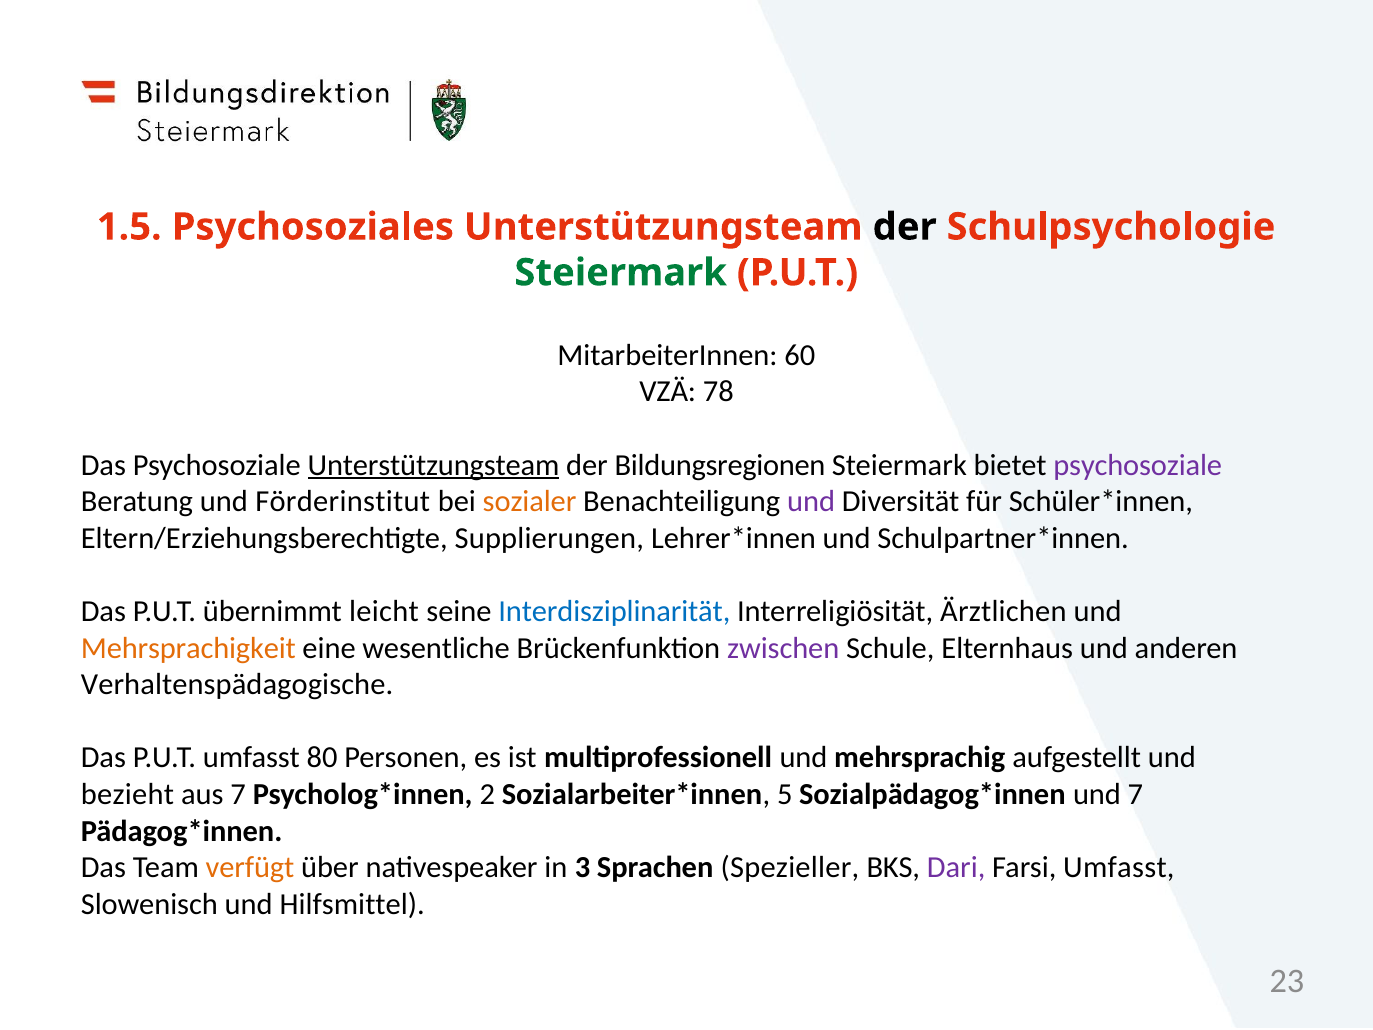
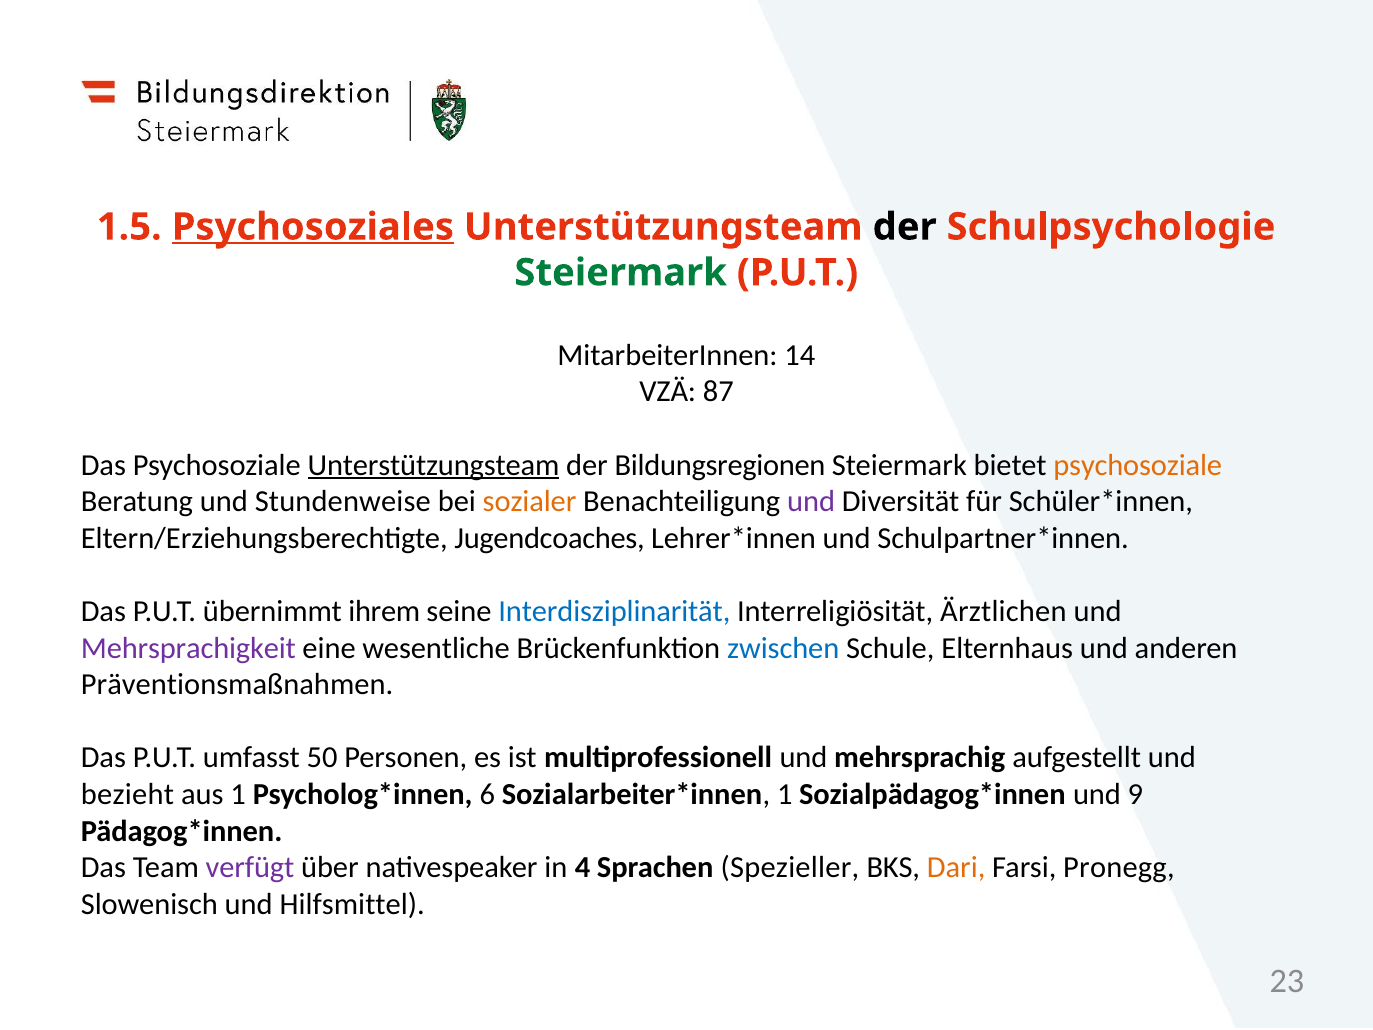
Psychosoziales underline: none -> present
60: 60 -> 14
78: 78 -> 87
psychosoziale at (1138, 465) colour: purple -> orange
Förderinstitut: Förderinstitut -> Stundenweise
Supplierungen: Supplierungen -> Jugendcoaches
leicht: leicht -> ihrem
Mehrsprachigkeit colour: orange -> purple
zwischen colour: purple -> blue
Verhaltenspädagogische: Verhaltenspädagogische -> Präventionsmaßnahmen
80: 80 -> 50
aus 7: 7 -> 1
2: 2 -> 6
5 at (785, 794): 5 -> 1
und 7: 7 -> 9
verfügt colour: orange -> purple
3: 3 -> 4
Dari colour: purple -> orange
Farsi Umfasst: Umfasst -> Pronegg
